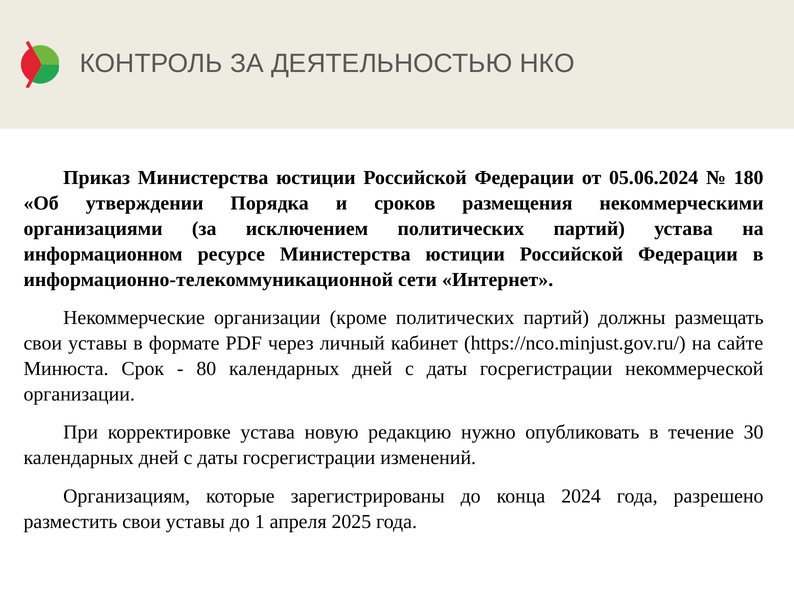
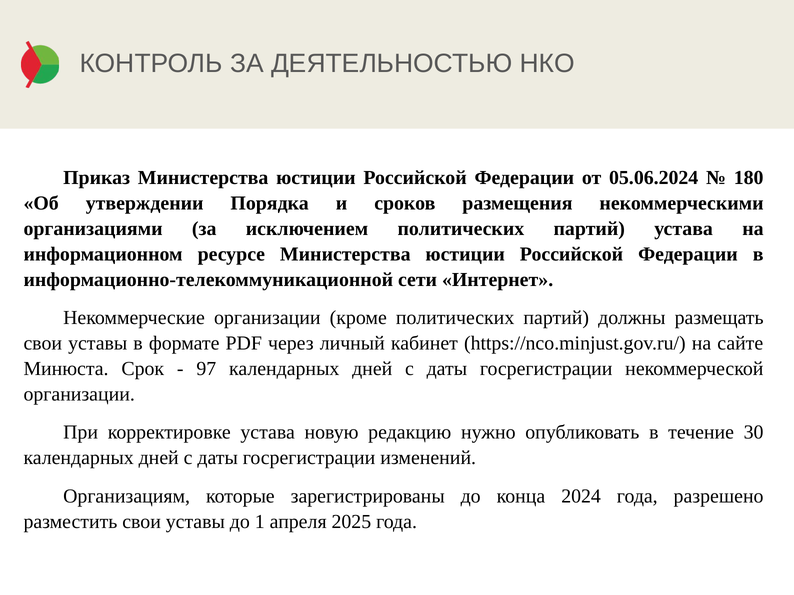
80: 80 -> 97
